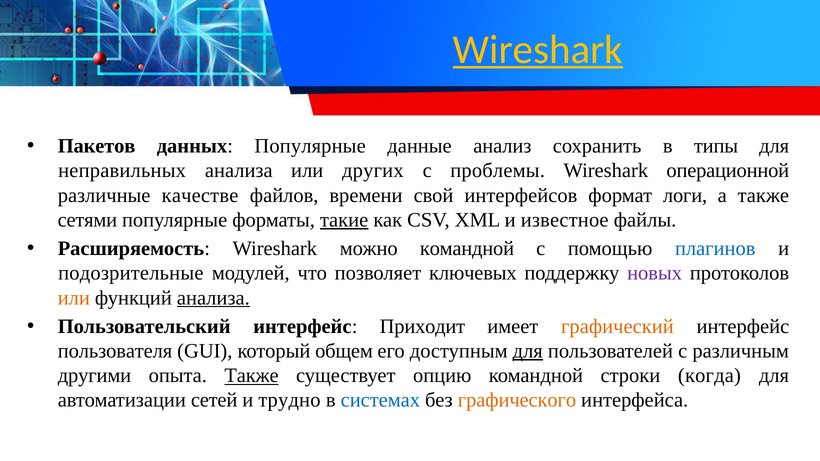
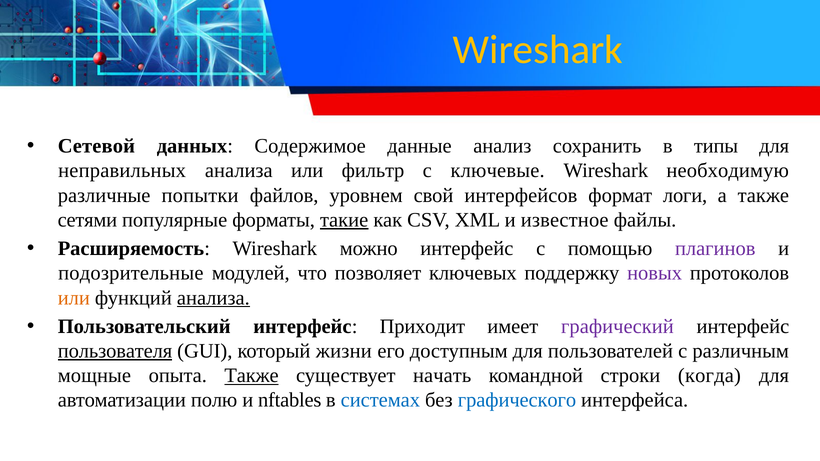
Wireshark at (538, 50) underline: present -> none
Пакетов: Пакетов -> Сетевой
данных Популярные: Популярные -> Содержимое
других: других -> фильтр
проблемы: проблемы -> ключевые
операционной: операционной -> необходимую
качестве: качестве -> попытки
времени: времени -> уровнем
можно командной: командной -> интерфейс
плагинов colour: blue -> purple
графический colour: orange -> purple
пользователя underline: none -> present
общем: общем -> жизни
для at (528, 351) underline: present -> none
другими: другими -> мощные
опцию: опцию -> начать
сетей: сетей -> полю
трудно: трудно -> nftables
графического colour: orange -> blue
